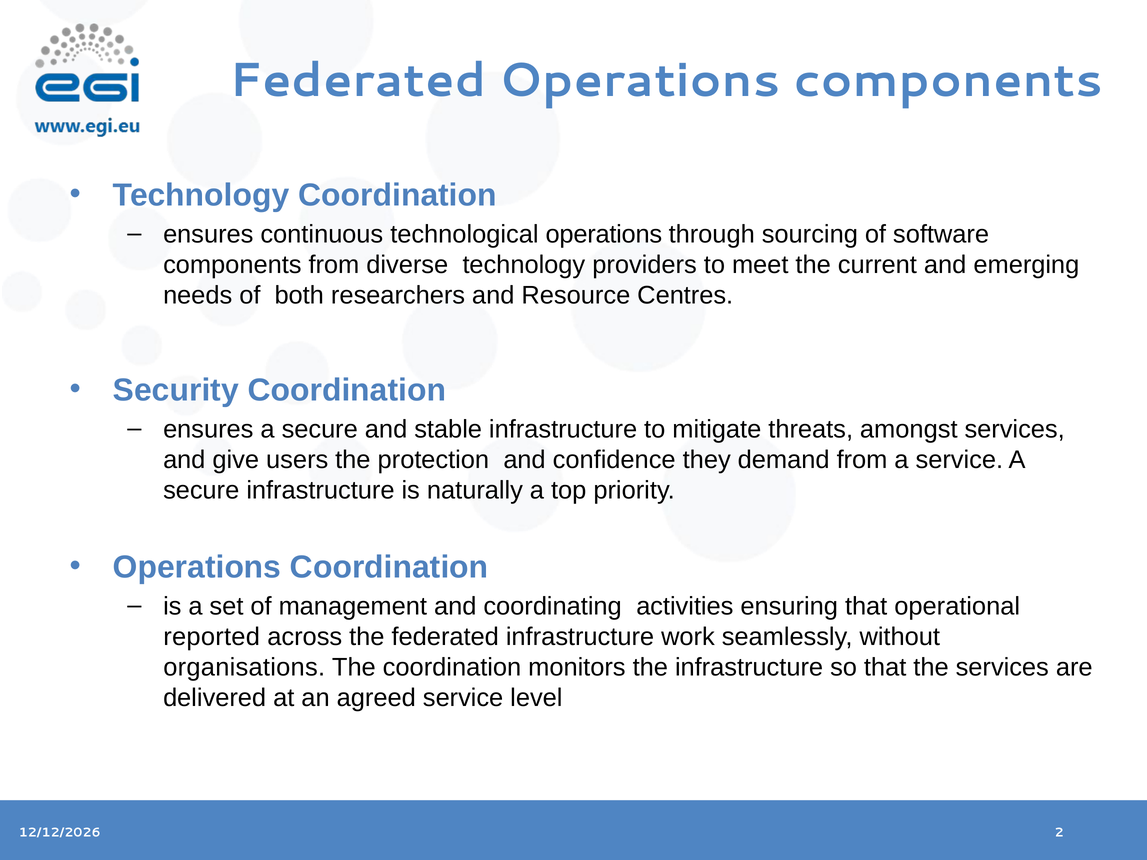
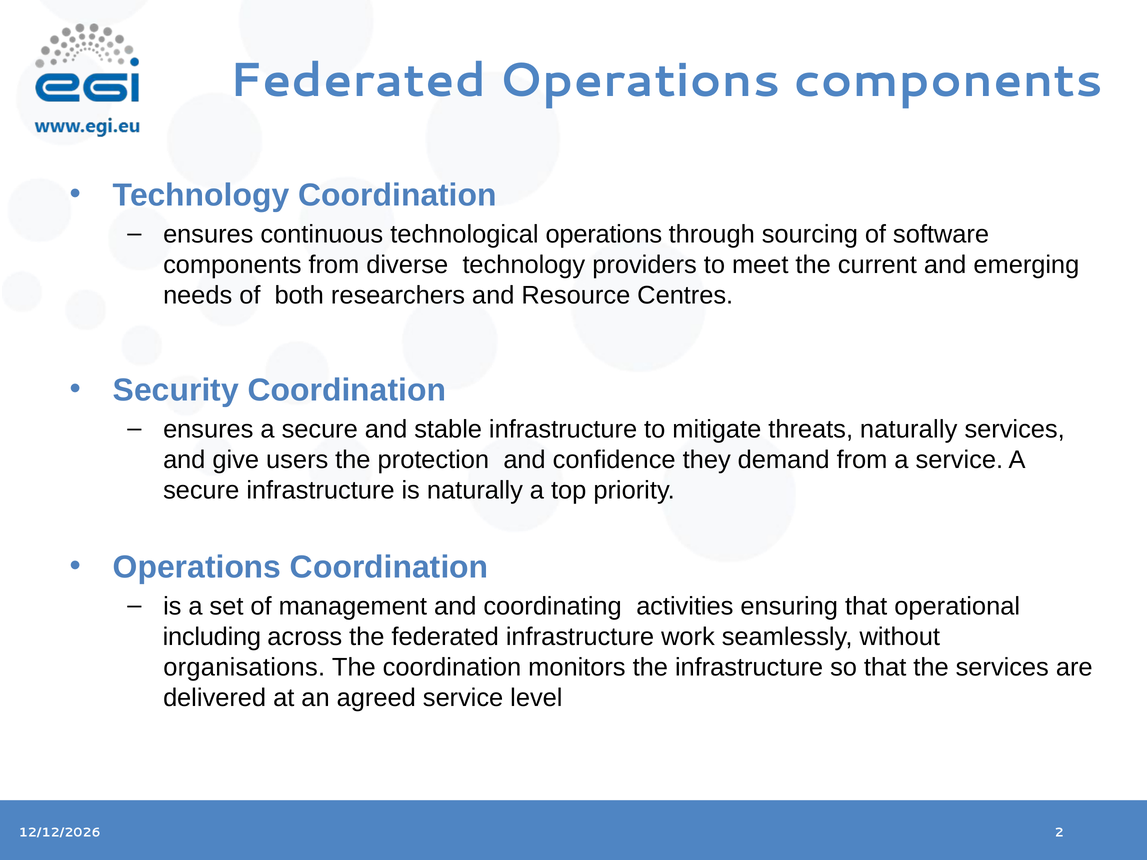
threats amongst: amongst -> naturally
reported: reported -> including
